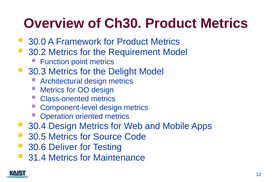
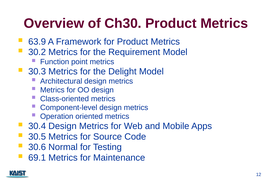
30.0: 30.0 -> 63.9
Deliver: Deliver -> Normal
31.4: 31.4 -> 69.1
